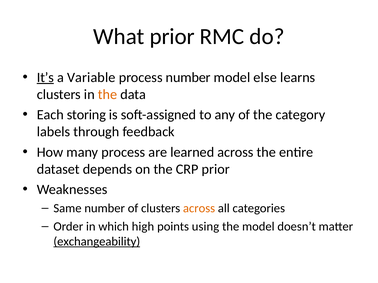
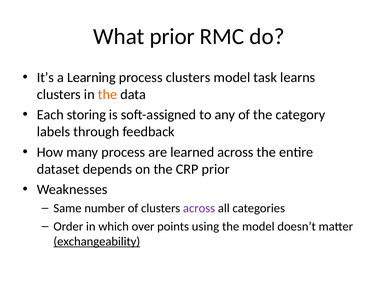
It’s underline: present -> none
Variable: Variable -> Learning
process number: number -> clusters
else: else -> task
across at (199, 209) colour: orange -> purple
high: high -> over
